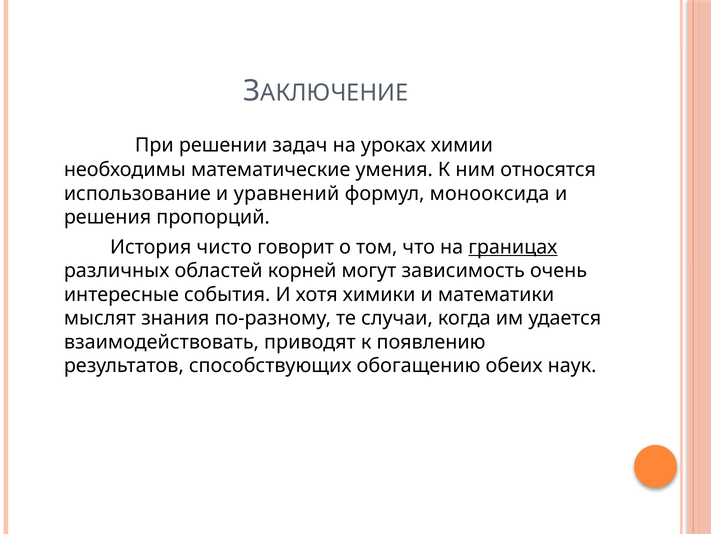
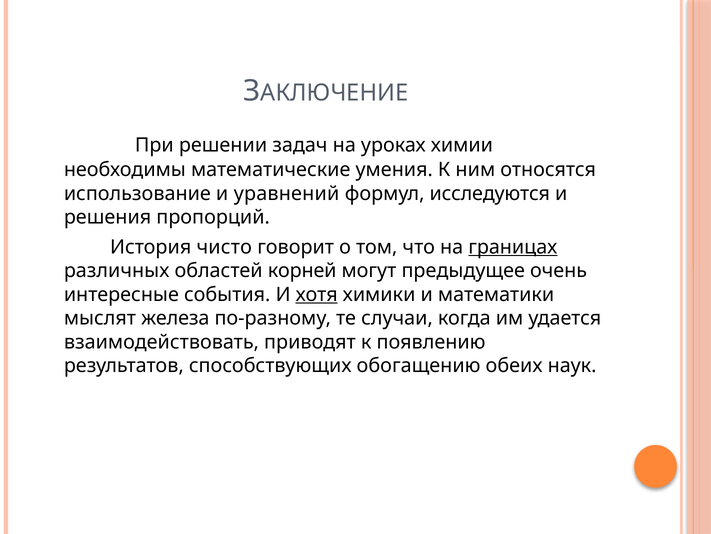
монооксида: монооксида -> исследуются
зависимость: зависимость -> предыдущее
хотя underline: none -> present
знания: знания -> железа
